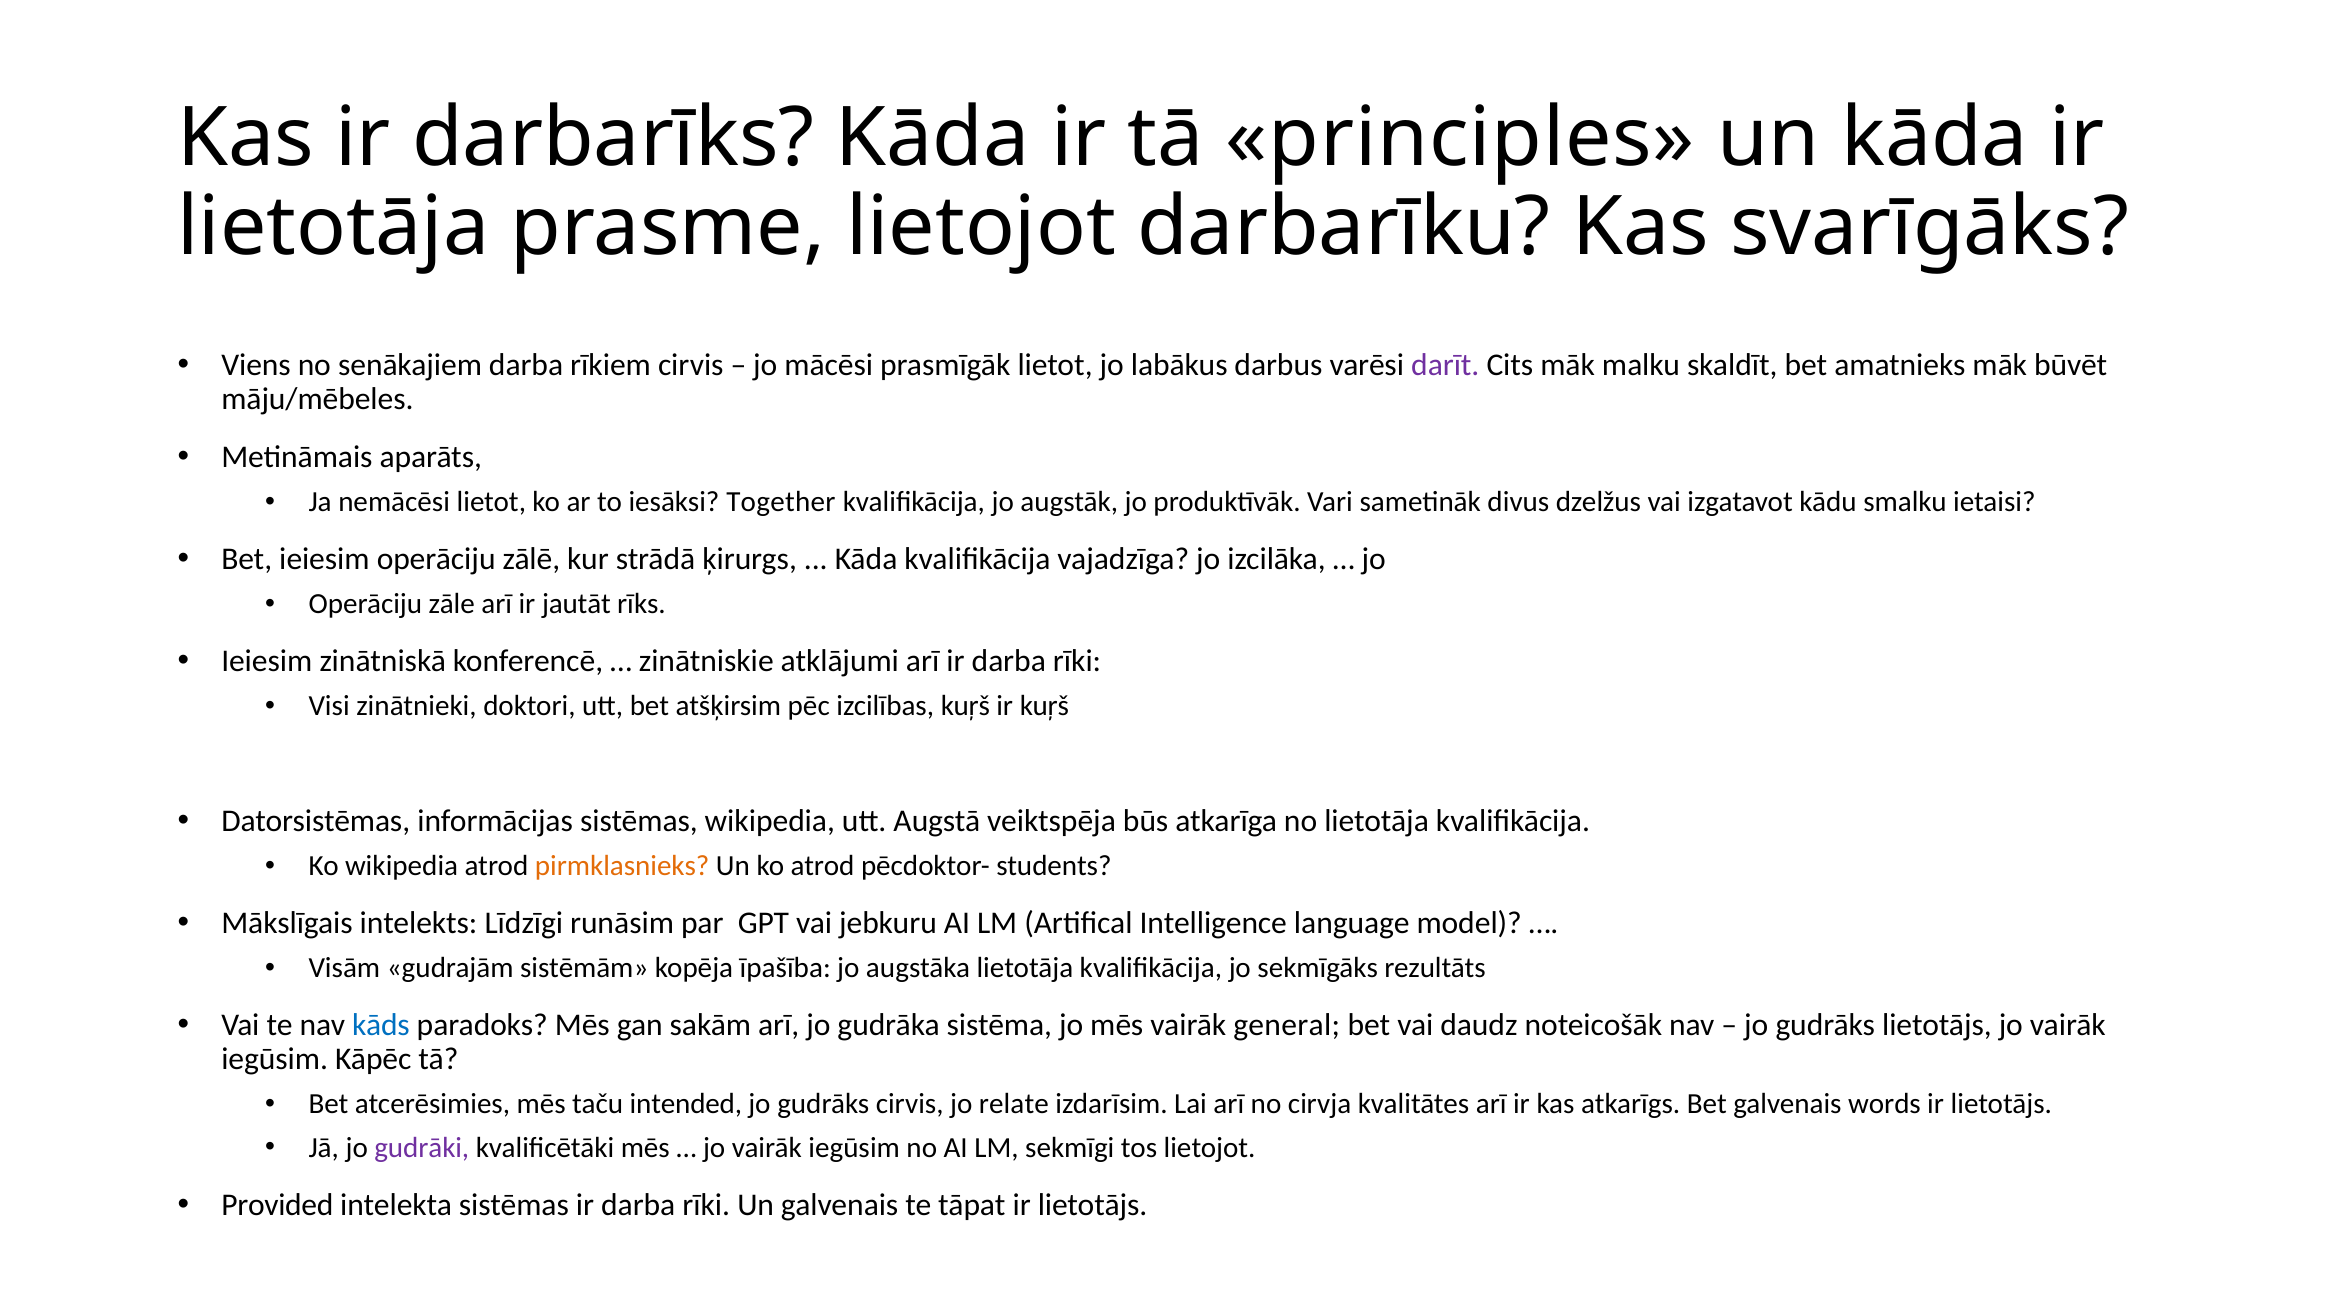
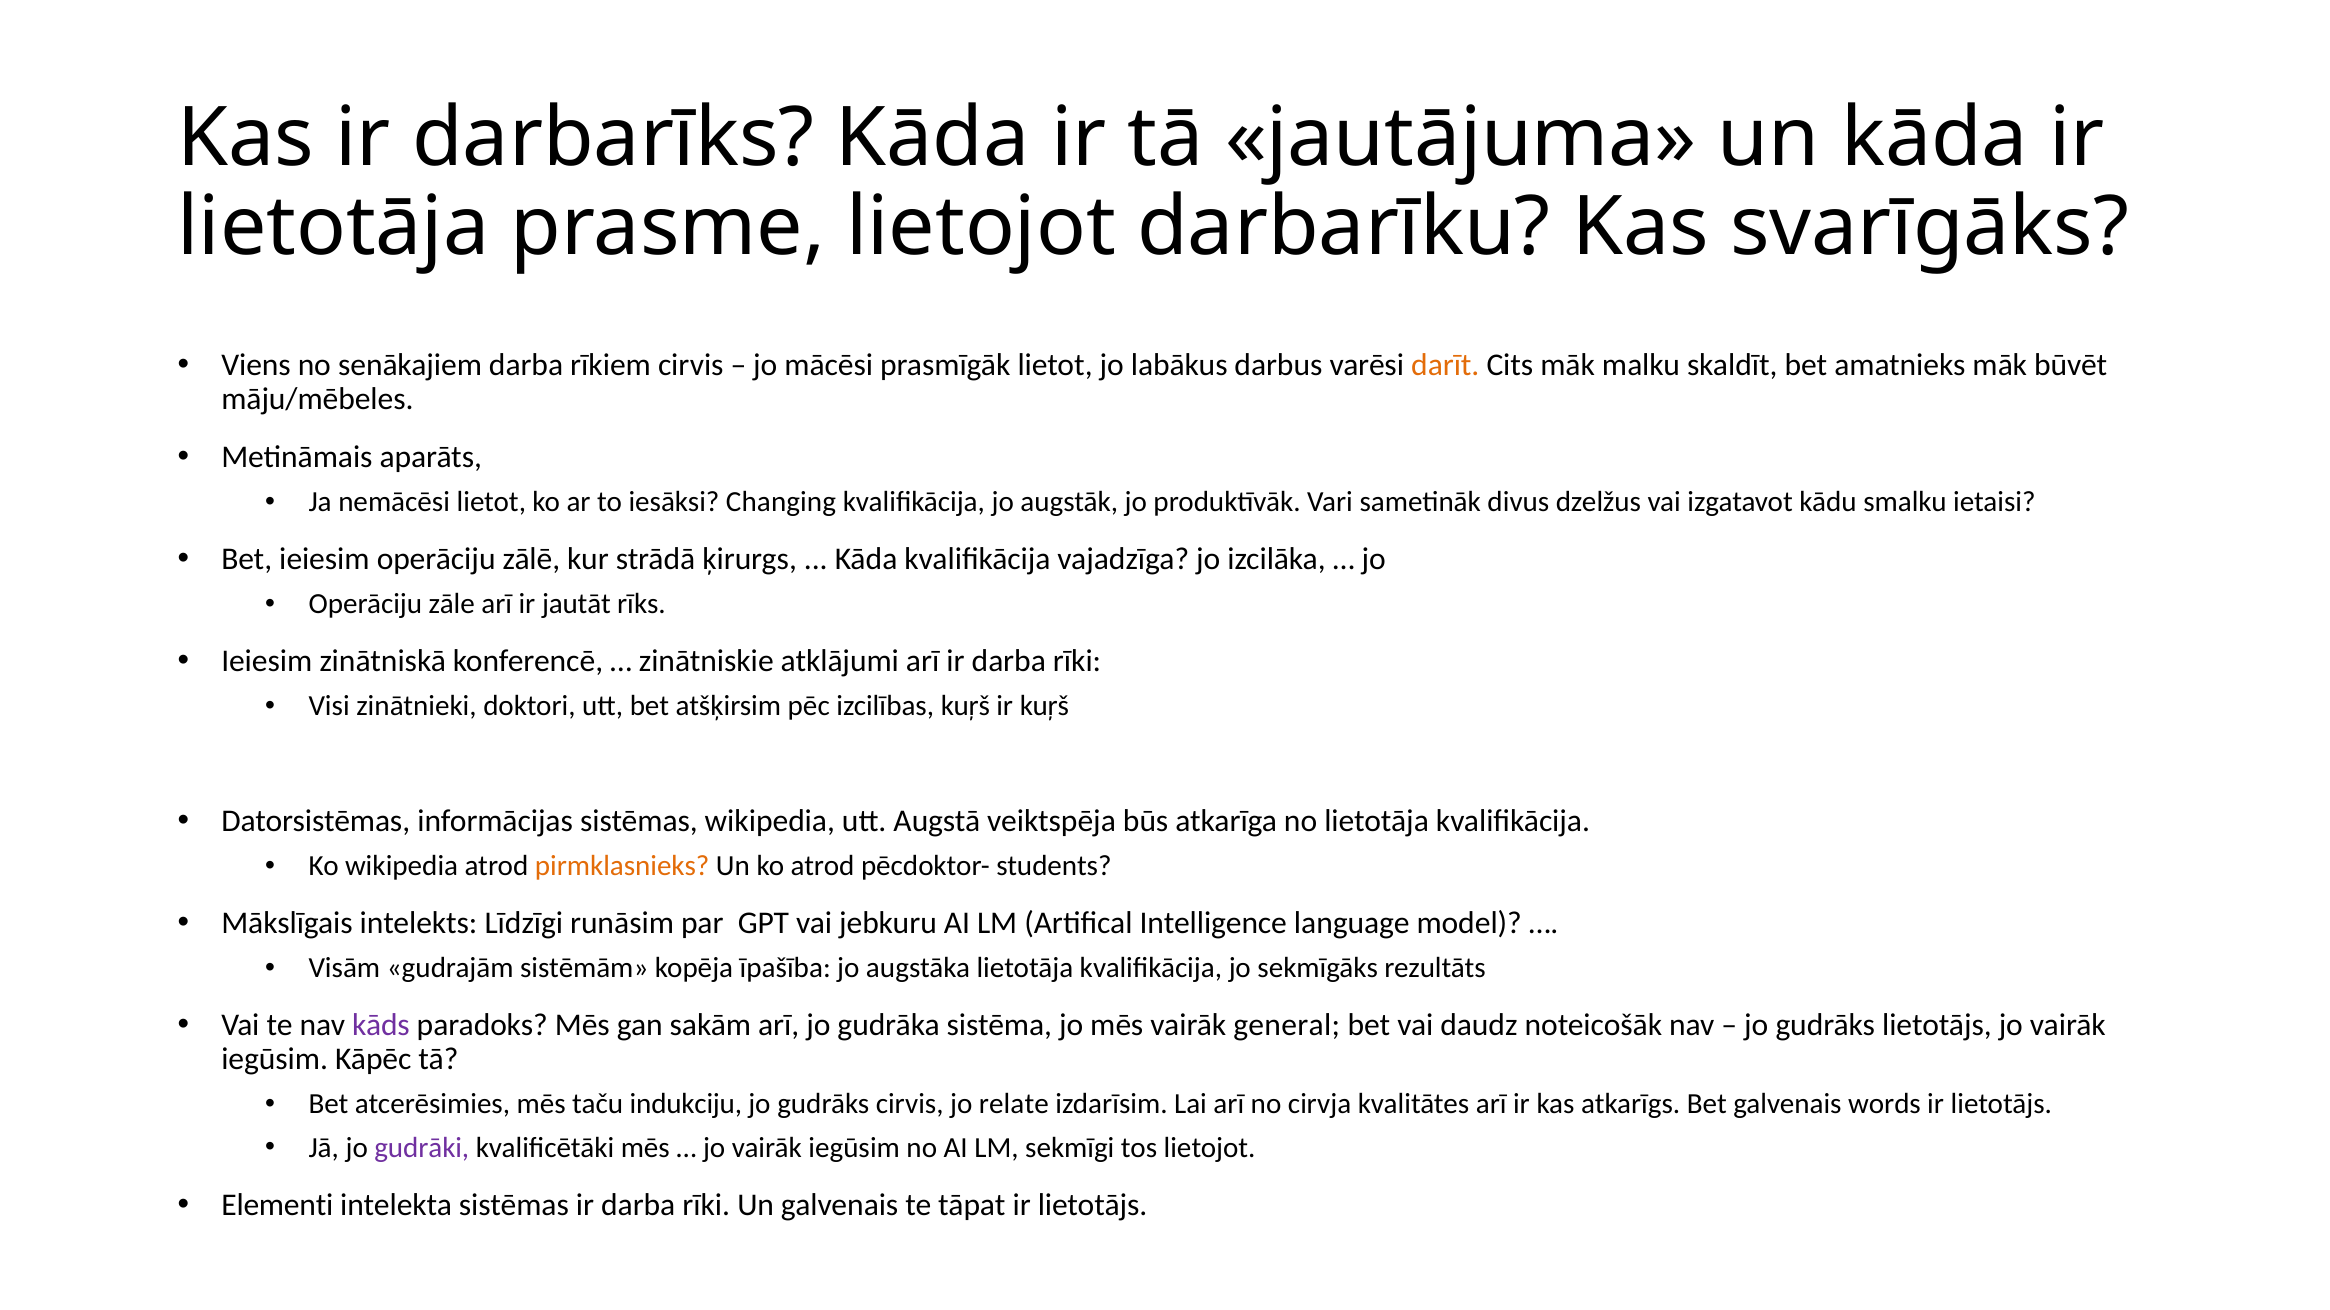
principles: principles -> jautājuma
darīt colour: purple -> orange
Together: Together -> Changing
kāds colour: blue -> purple
intended: intended -> indukciju
Provided: Provided -> Elementi
